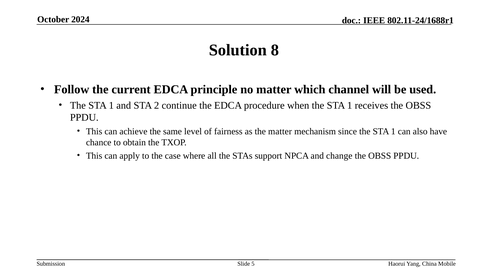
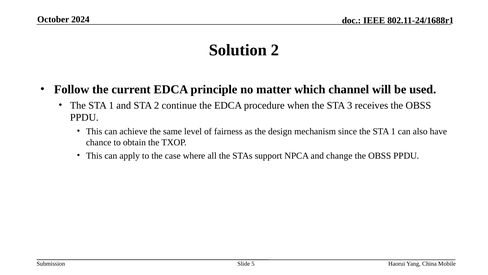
Solution 8: 8 -> 2
when the STA 1: 1 -> 3
the matter: matter -> design
